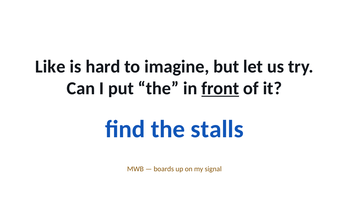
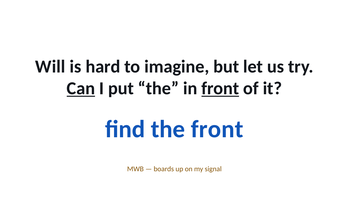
Like: Like -> Will
Can underline: none -> present
the stalls: stalls -> front
